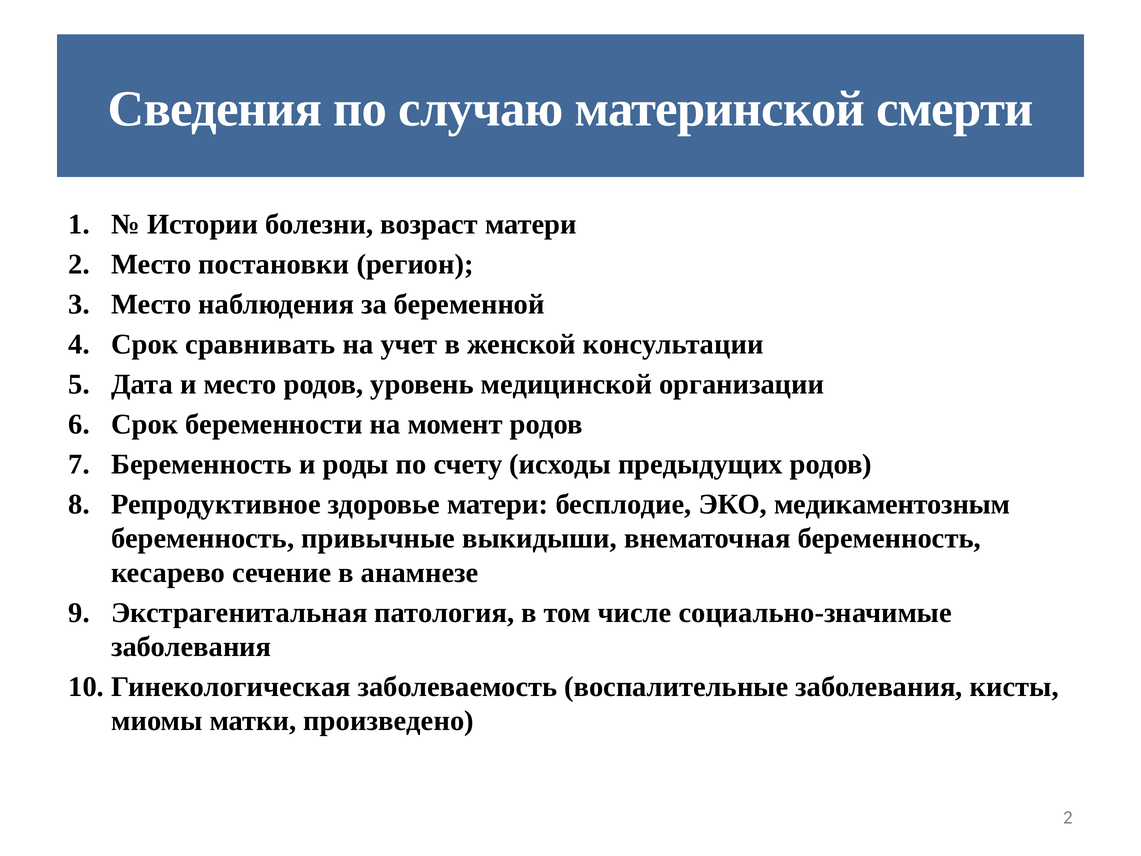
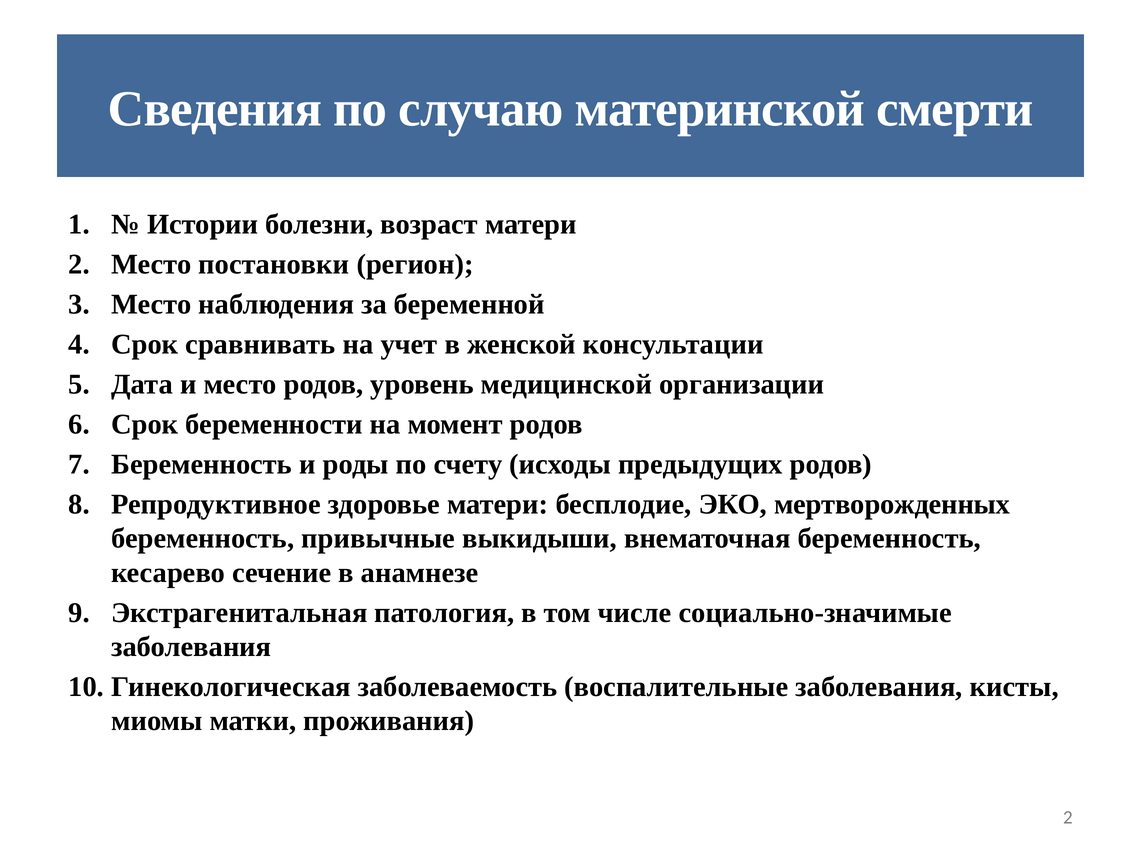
медикаментозным: медикаментозным -> мертворожденных
произведено: произведено -> проживания
